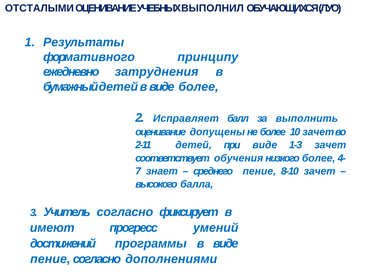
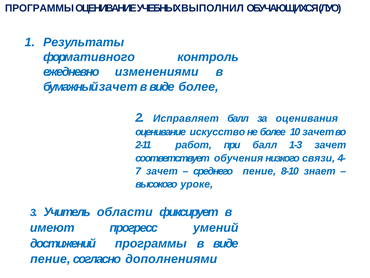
ОТСТАЛЫМИ at (39, 8): ОТСТАЛЫМИ -> ПРОГРАММЫ
принципу: принципу -> контроль
затруднения: затруднения -> изменениями
бумажный детей: детей -> зачет
выполнить: выполнить -> оценивания
допущены: допущены -> искусство
2-11 детей: детей -> работ
при виде: виде -> балл
низкого более: более -> связи
знает at (162, 171): знает -> зачет
8-10 зачет: зачет -> знает
балла: балла -> уроке
Учитель согласно: согласно -> области
